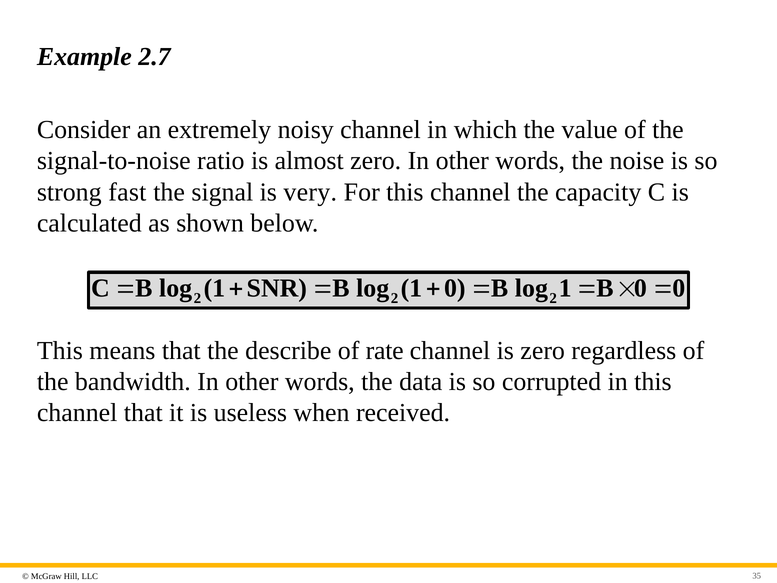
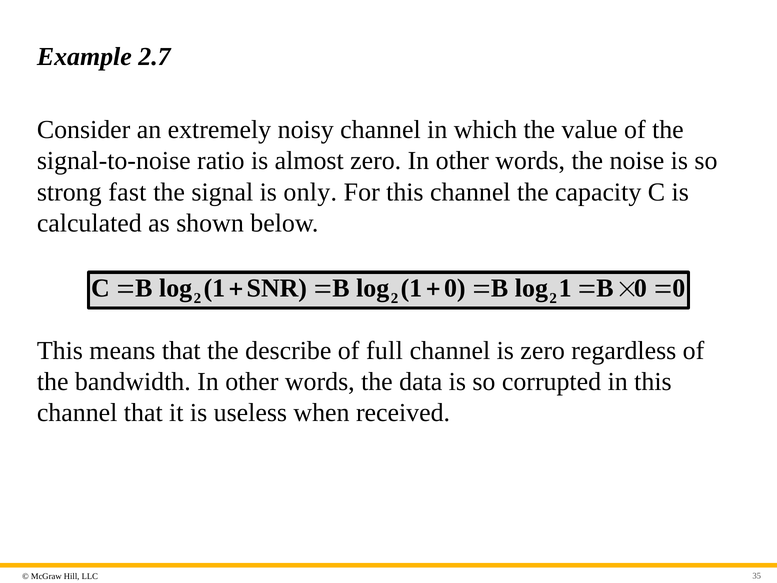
very: very -> only
rate: rate -> full
